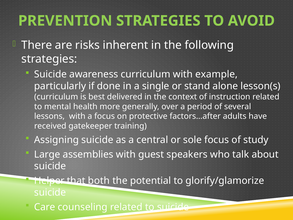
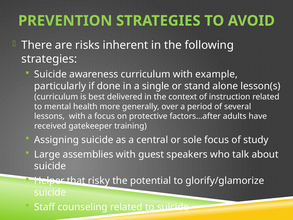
both: both -> risky
Care: Care -> Staff
